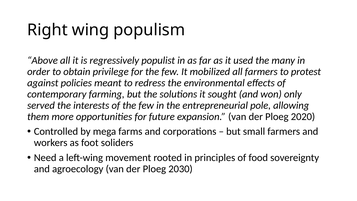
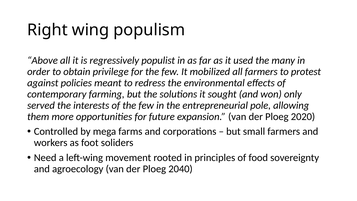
2030: 2030 -> 2040
